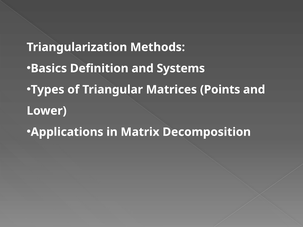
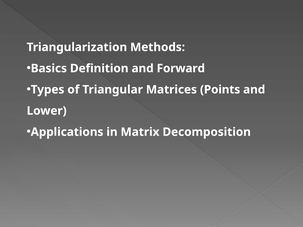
Systems: Systems -> Forward
